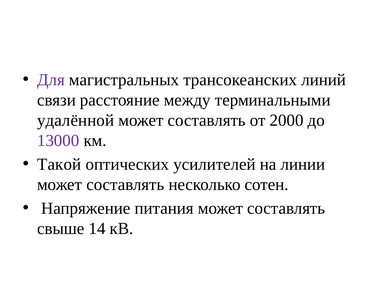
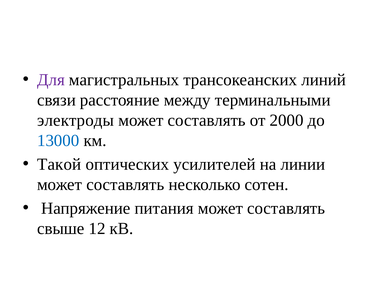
удалённой: удалённой -> электроды
13000 colour: purple -> blue
14: 14 -> 12
